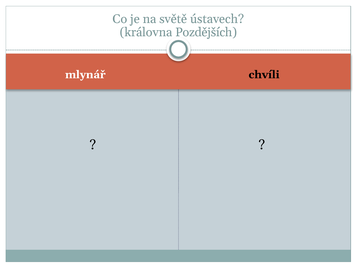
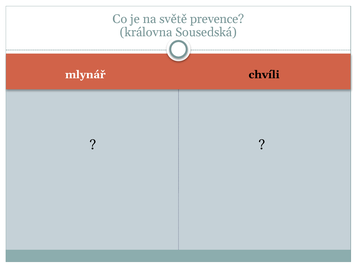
ústavech: ústavech -> prevence
Pozdějších: Pozdějších -> Sousedská
